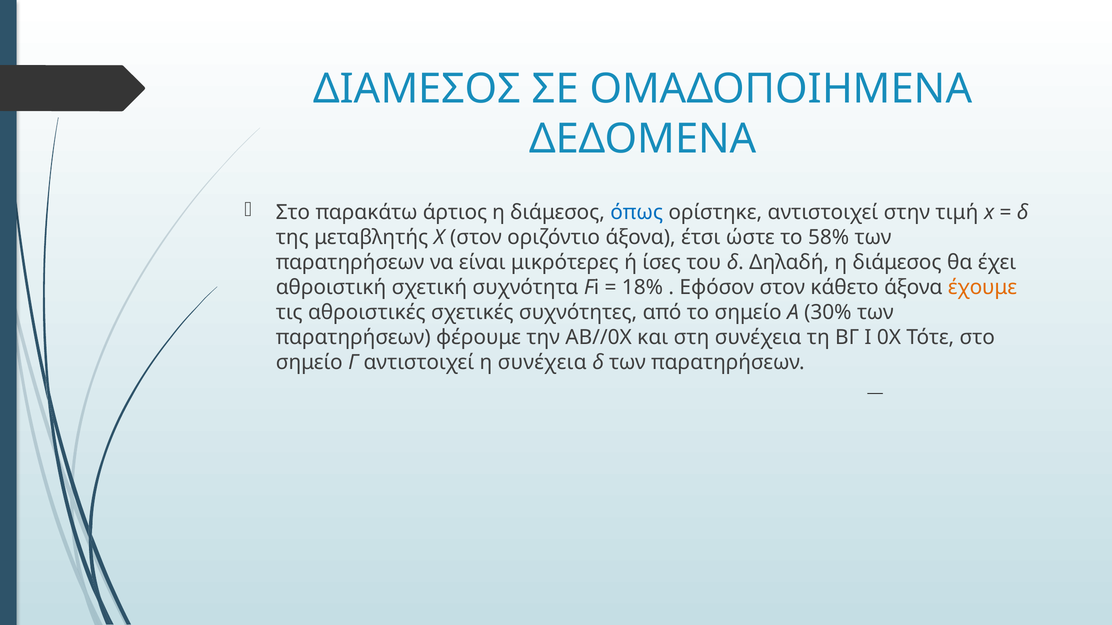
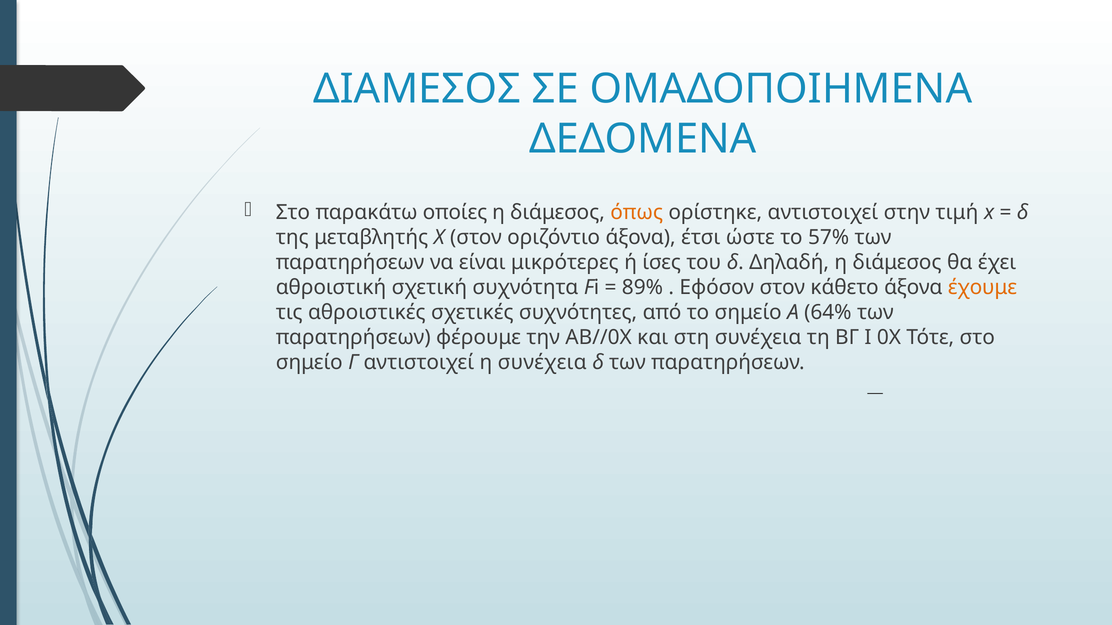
άρτιος: άρτιος -> οποίες
όπως colour: blue -> orange
58%: 58% -> 57%
18%: 18% -> 89%
30%: 30% -> 64%
